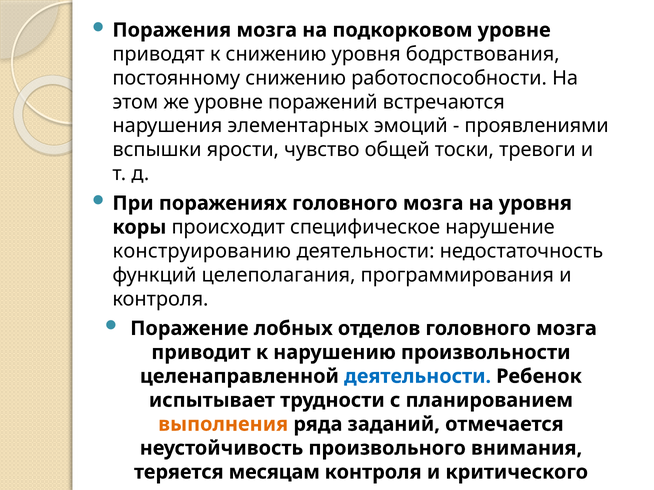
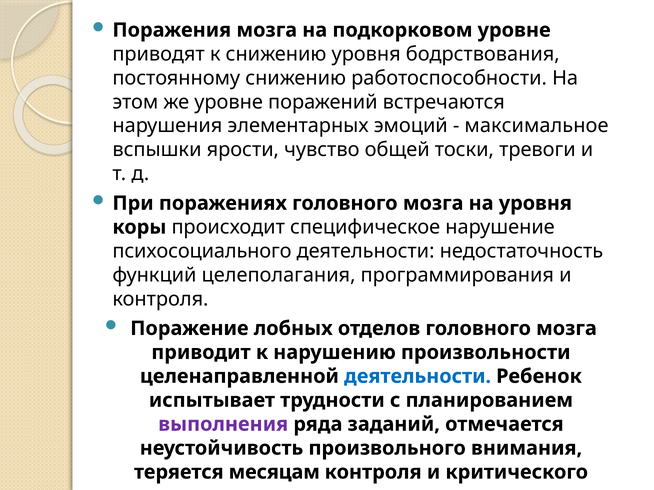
проявлениями: проявлениями -> максимальное
конструированию: конструированию -> психосоциального
выполнения colour: orange -> purple
